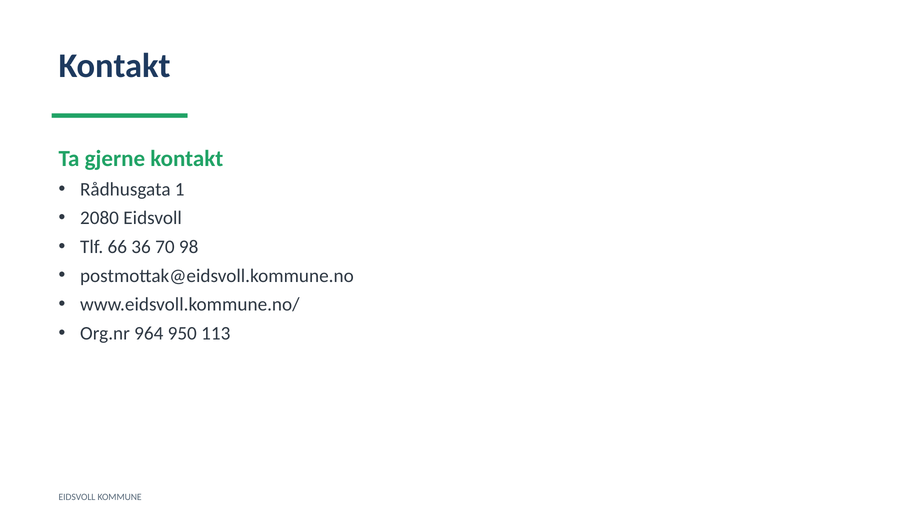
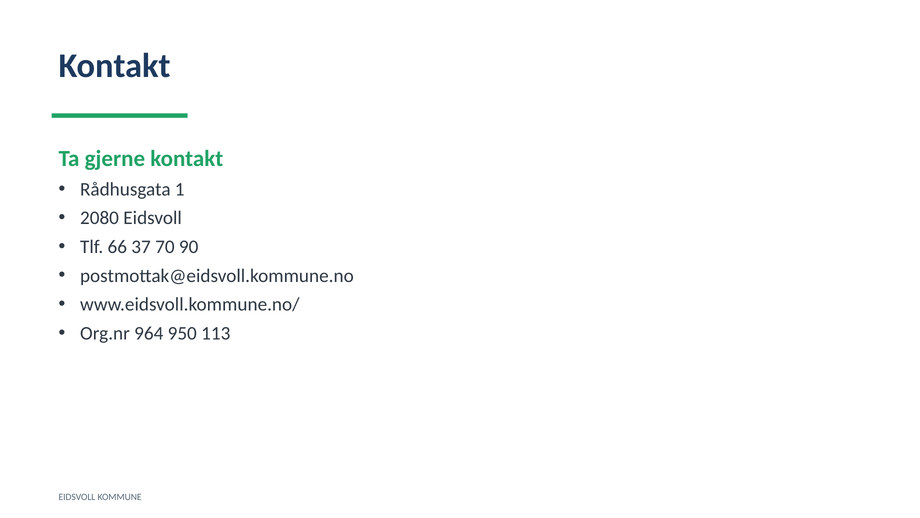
36: 36 -> 37
98: 98 -> 90
